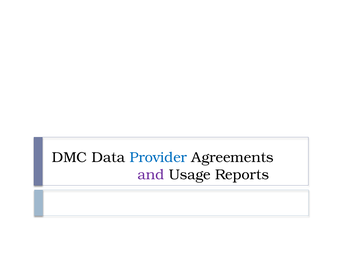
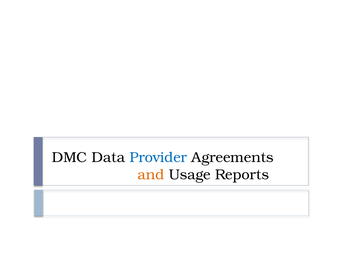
and colour: purple -> orange
